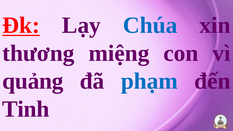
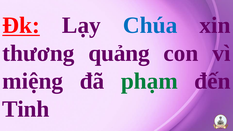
miệng: miệng -> quảng
quảng: quảng -> miệng
phạm colour: blue -> green
